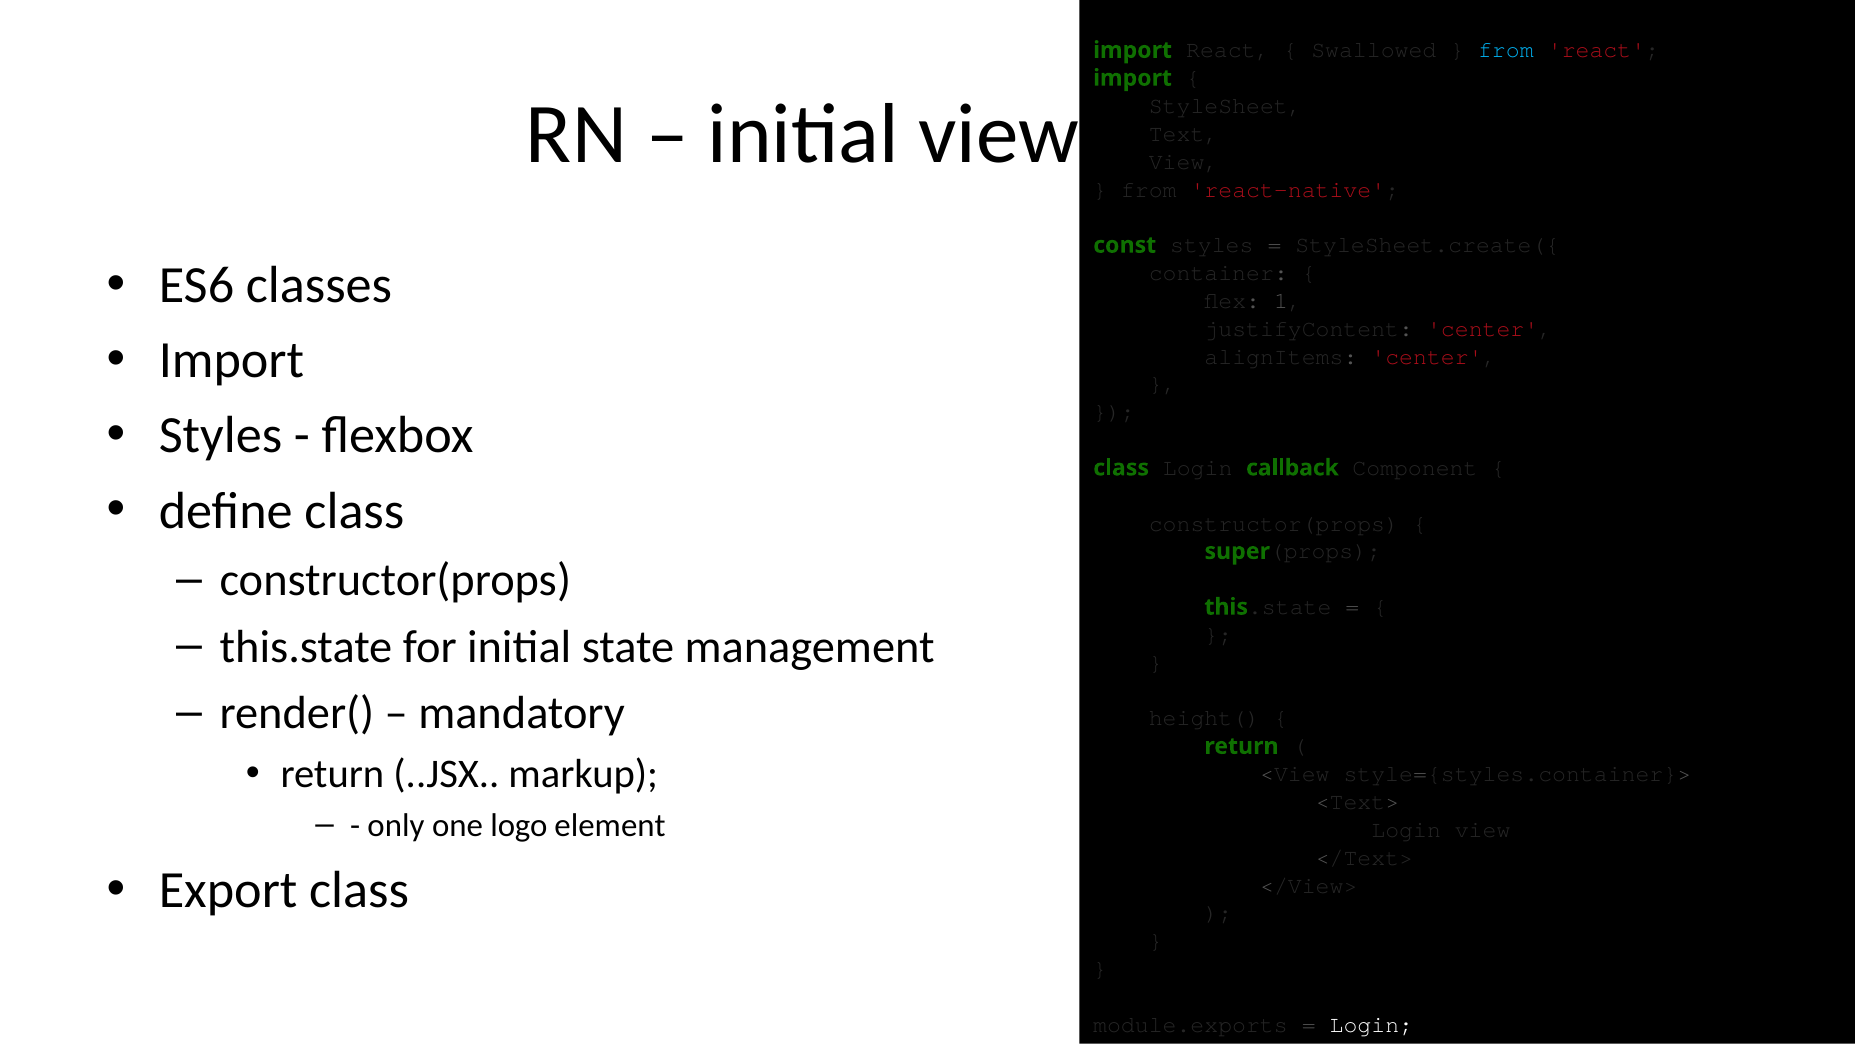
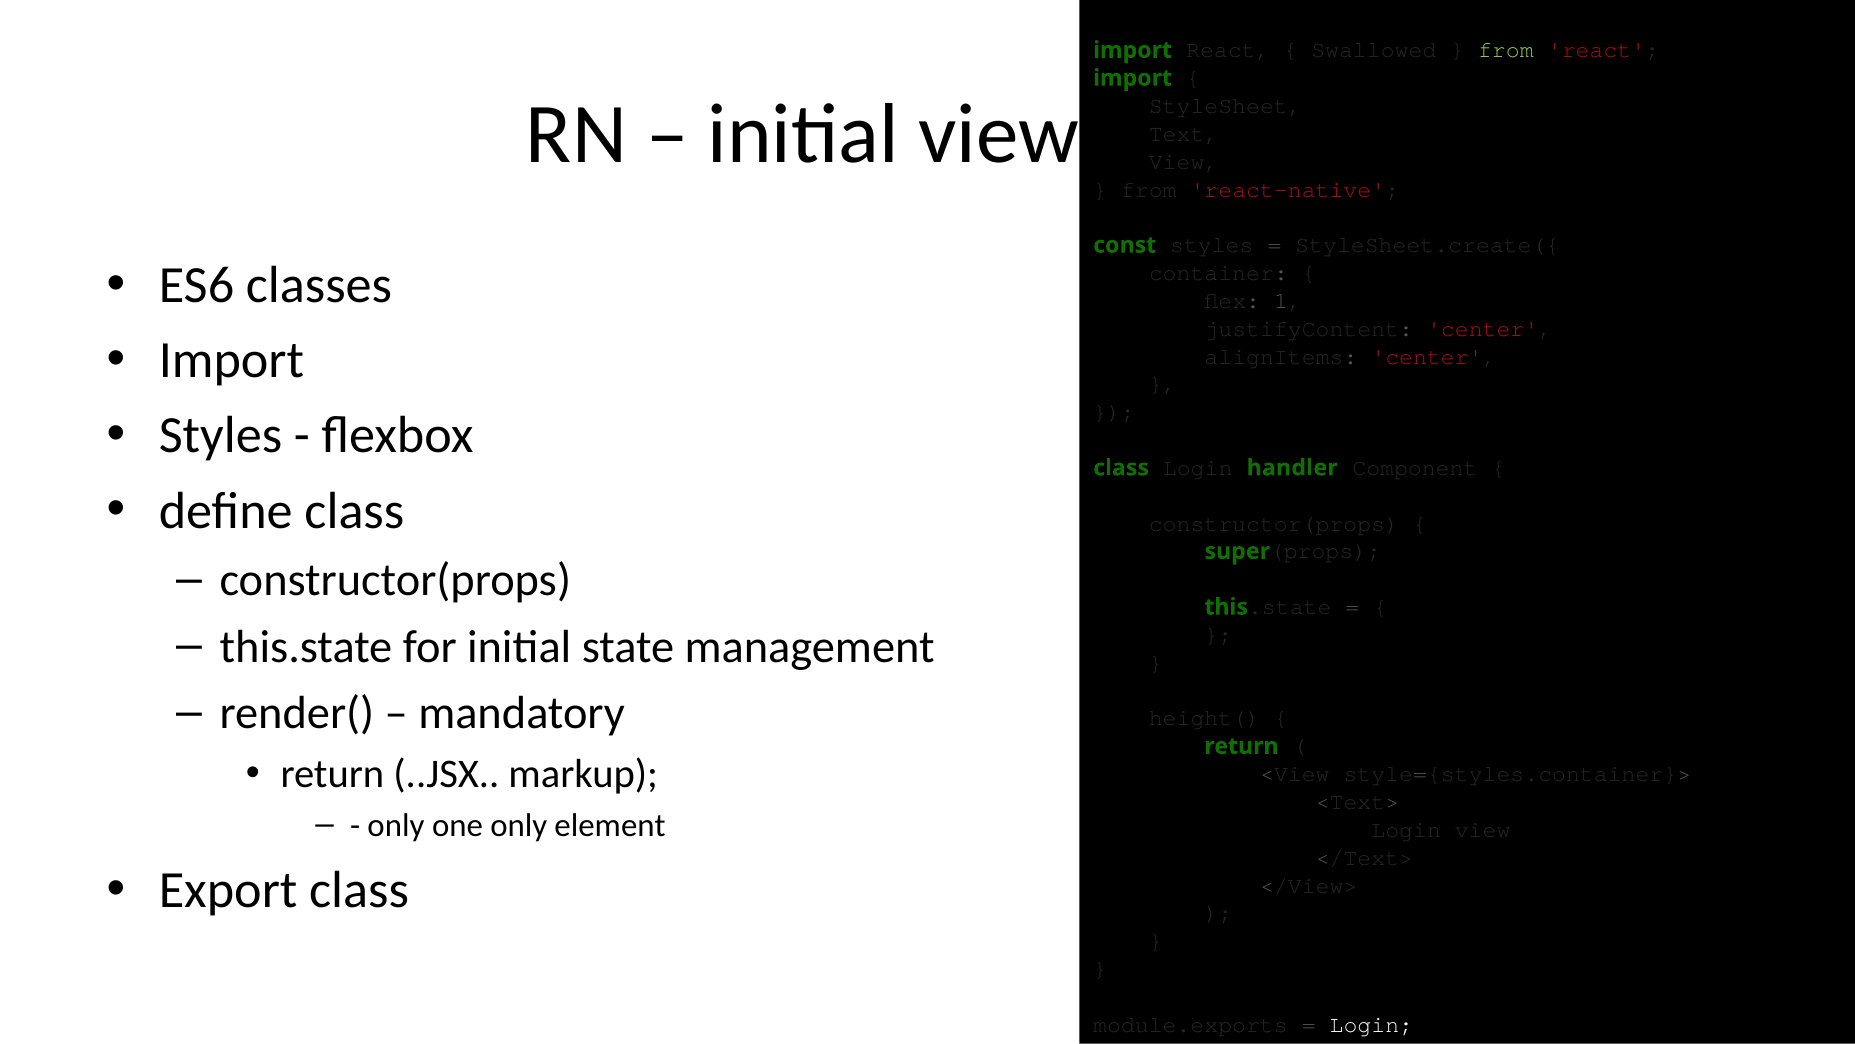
from at (1506, 50) colour: light blue -> light green
callback: callback -> handler
one logo: logo -> only
